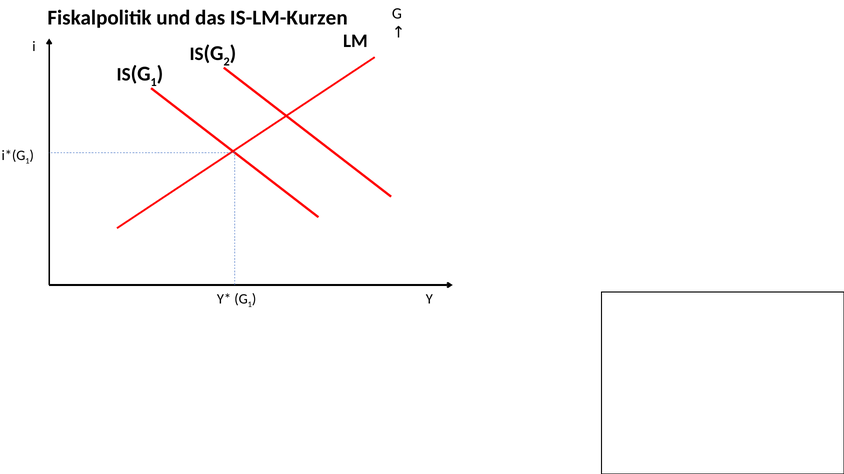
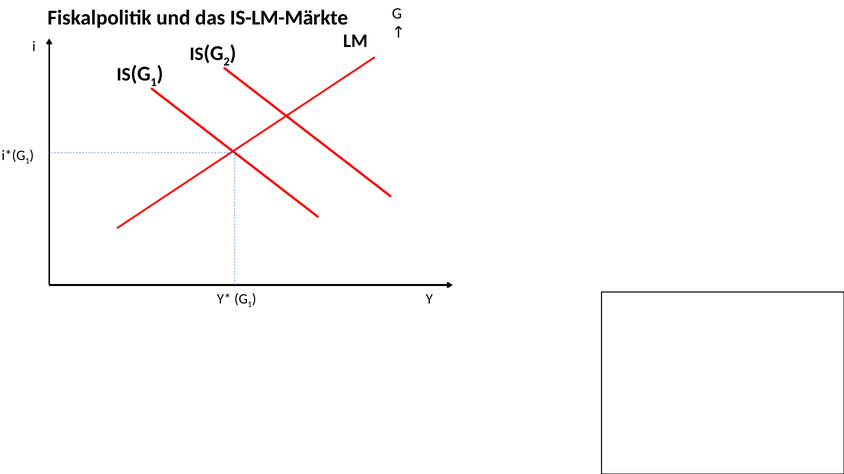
IS-LM-Kurzen: IS-LM-Kurzen -> IS-LM-Märkte
